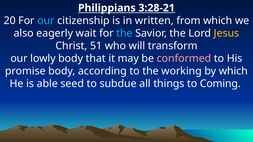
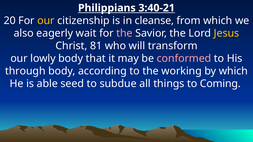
3:28-21: 3:28-21 -> 3:40-21
our at (46, 21) colour: light blue -> yellow
written: written -> cleanse
the at (124, 33) colour: light blue -> pink
51: 51 -> 81
promise: promise -> through
